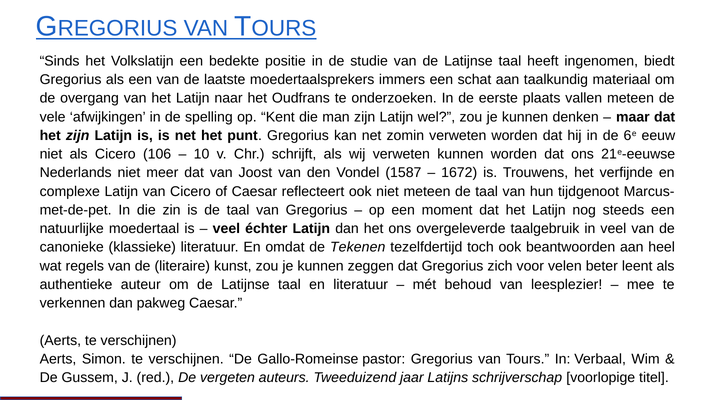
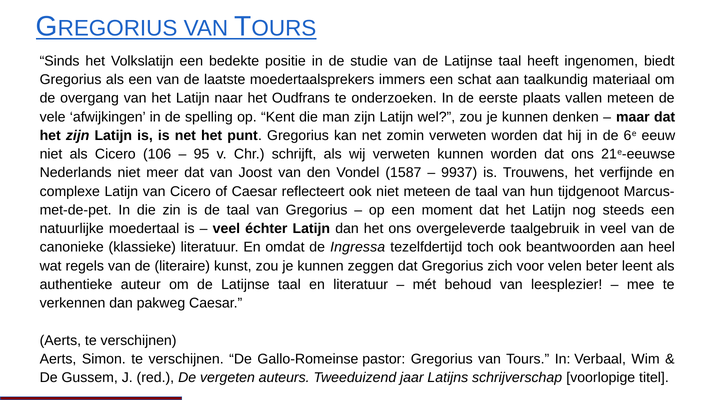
10: 10 -> 95
1672: 1672 -> 9937
Tekenen: Tekenen -> Ingressa
